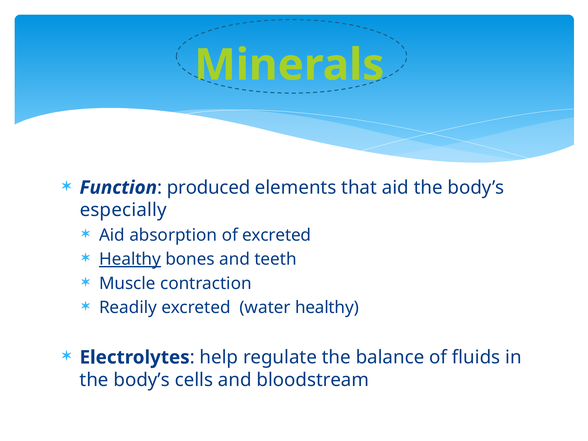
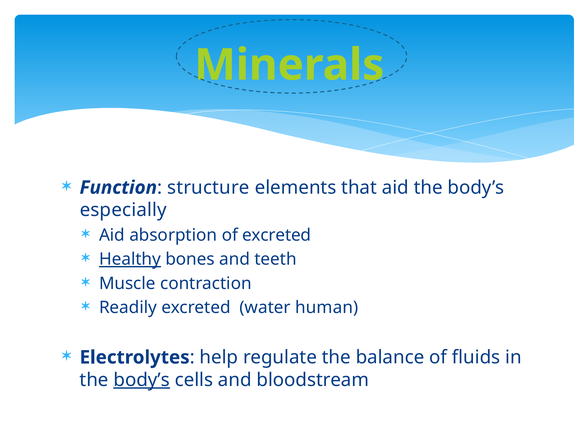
produced: produced -> structure
water healthy: healthy -> human
body’s at (142, 380) underline: none -> present
